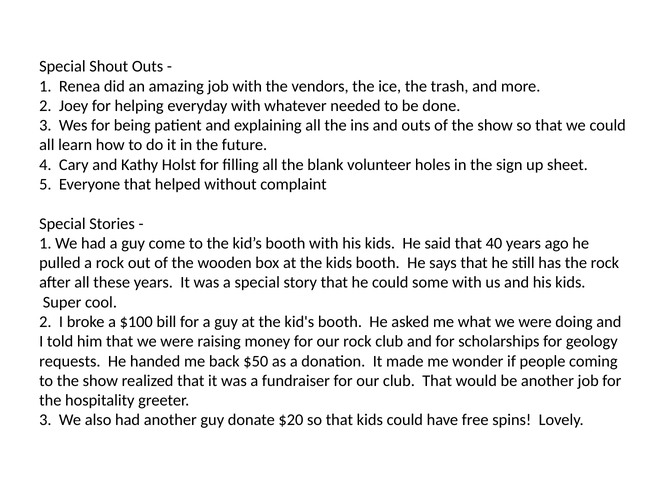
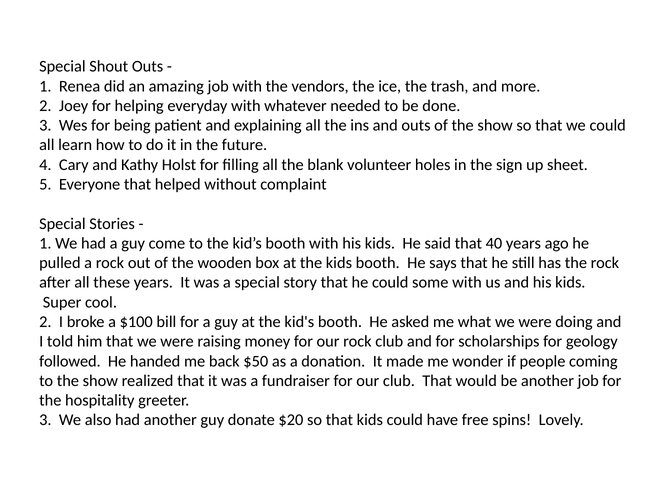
requests: requests -> followed
